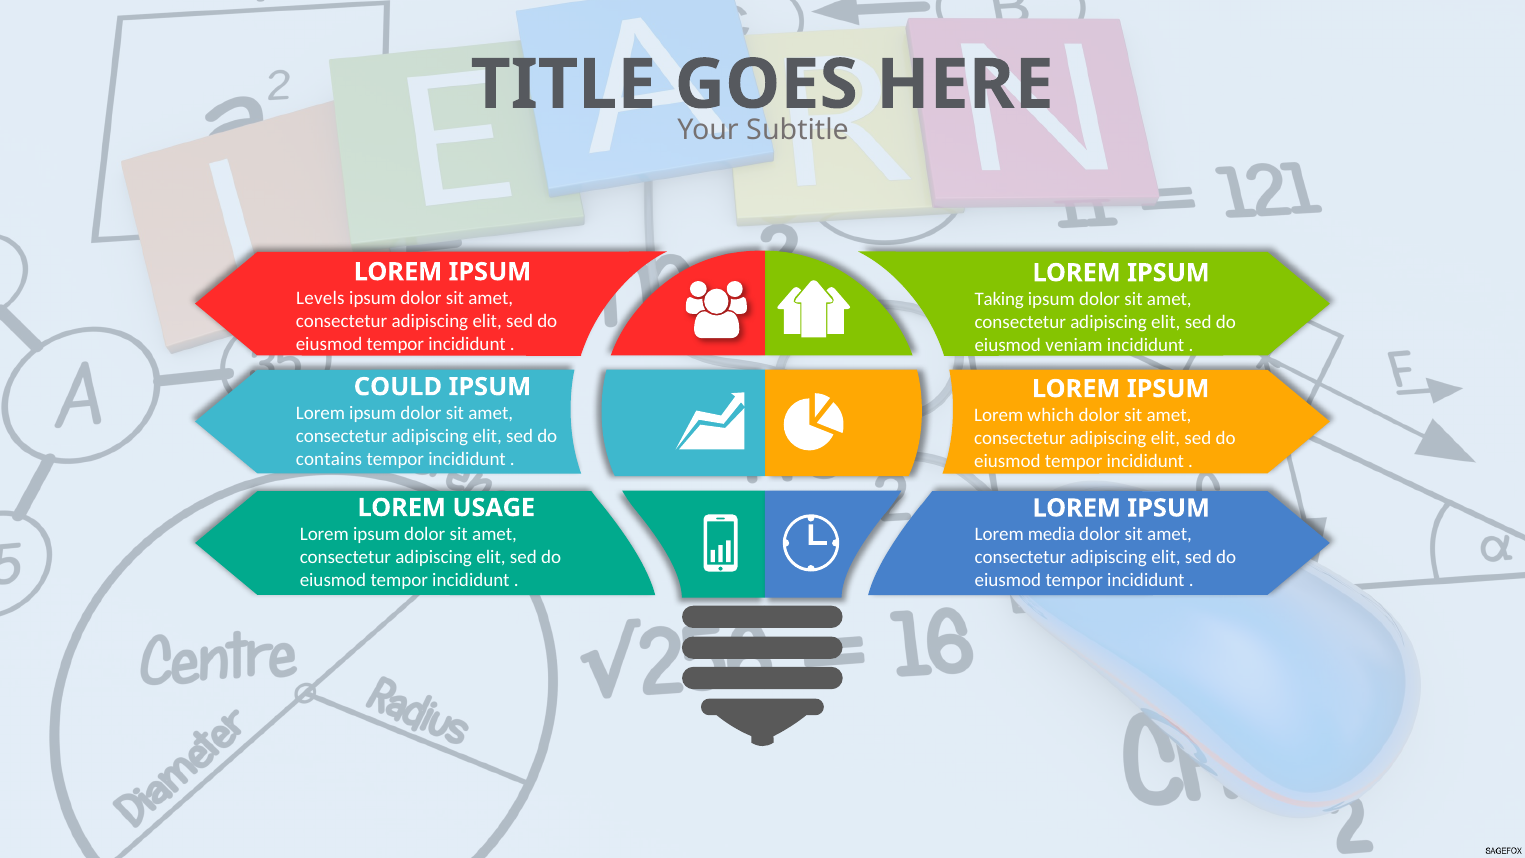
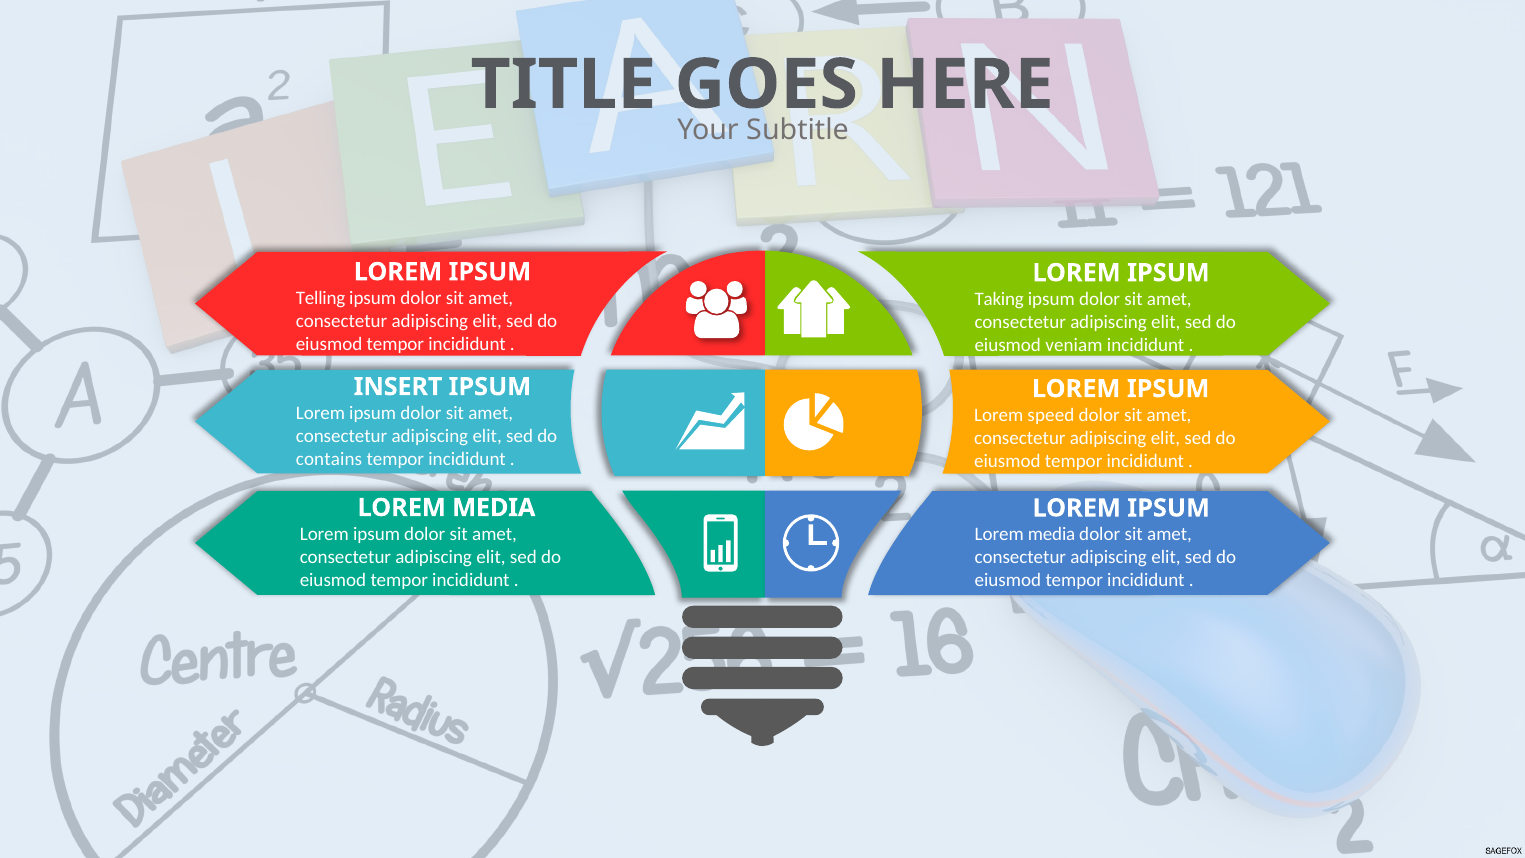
Levels: Levels -> Telling
COULD: COULD -> INSERT
which: which -> speed
USAGE at (494, 508): USAGE -> MEDIA
